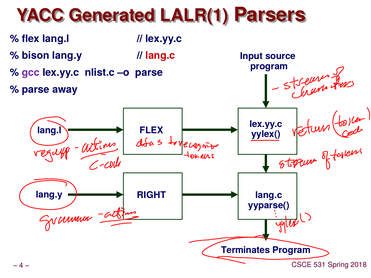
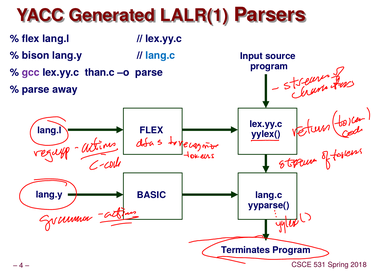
lang.c at (160, 56) colour: red -> blue
nlist.c: nlist.c -> than.c
RIGHT: RIGHT -> BASIC
